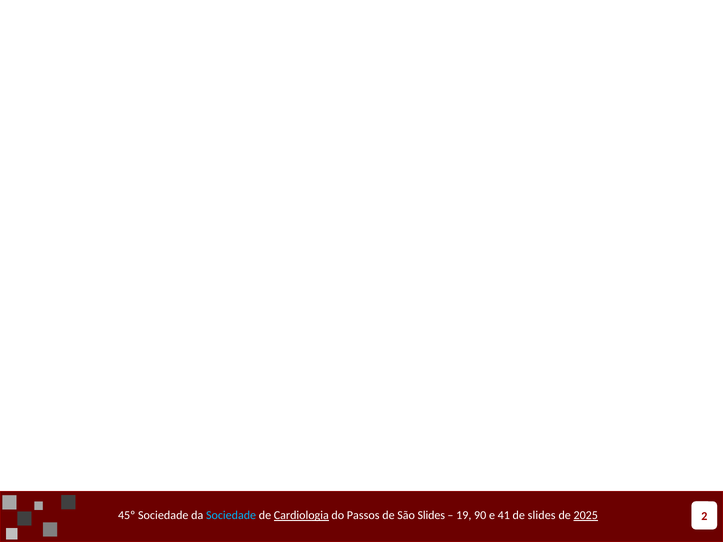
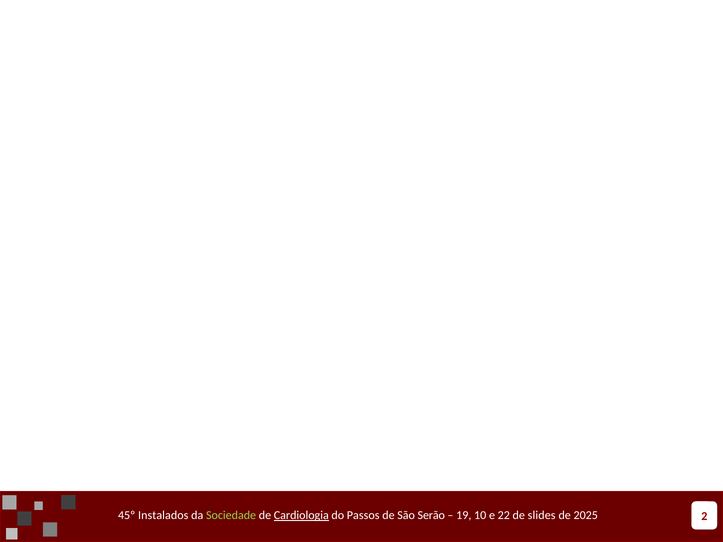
45º Sociedade: Sociedade -> Instalados
Sociedade at (231, 516) colour: light blue -> light green
São Slides: Slides -> Serão
90: 90 -> 10
41: 41 -> 22
2025 underline: present -> none
